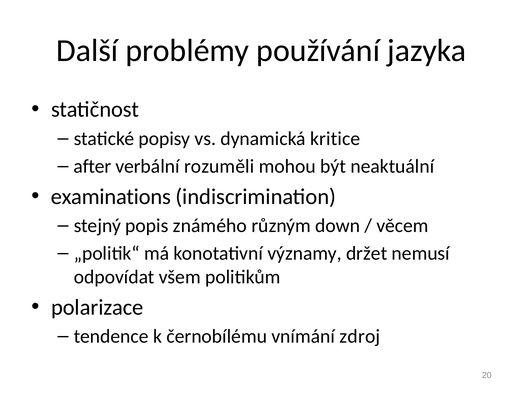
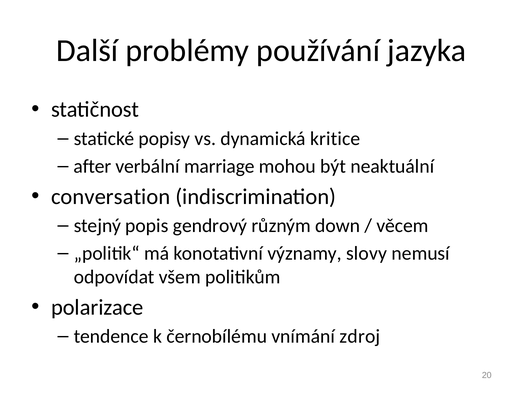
rozuměli: rozuměli -> marriage
examinations: examinations -> conversation
známého: známého -> gendrový
držet: držet -> slovy
